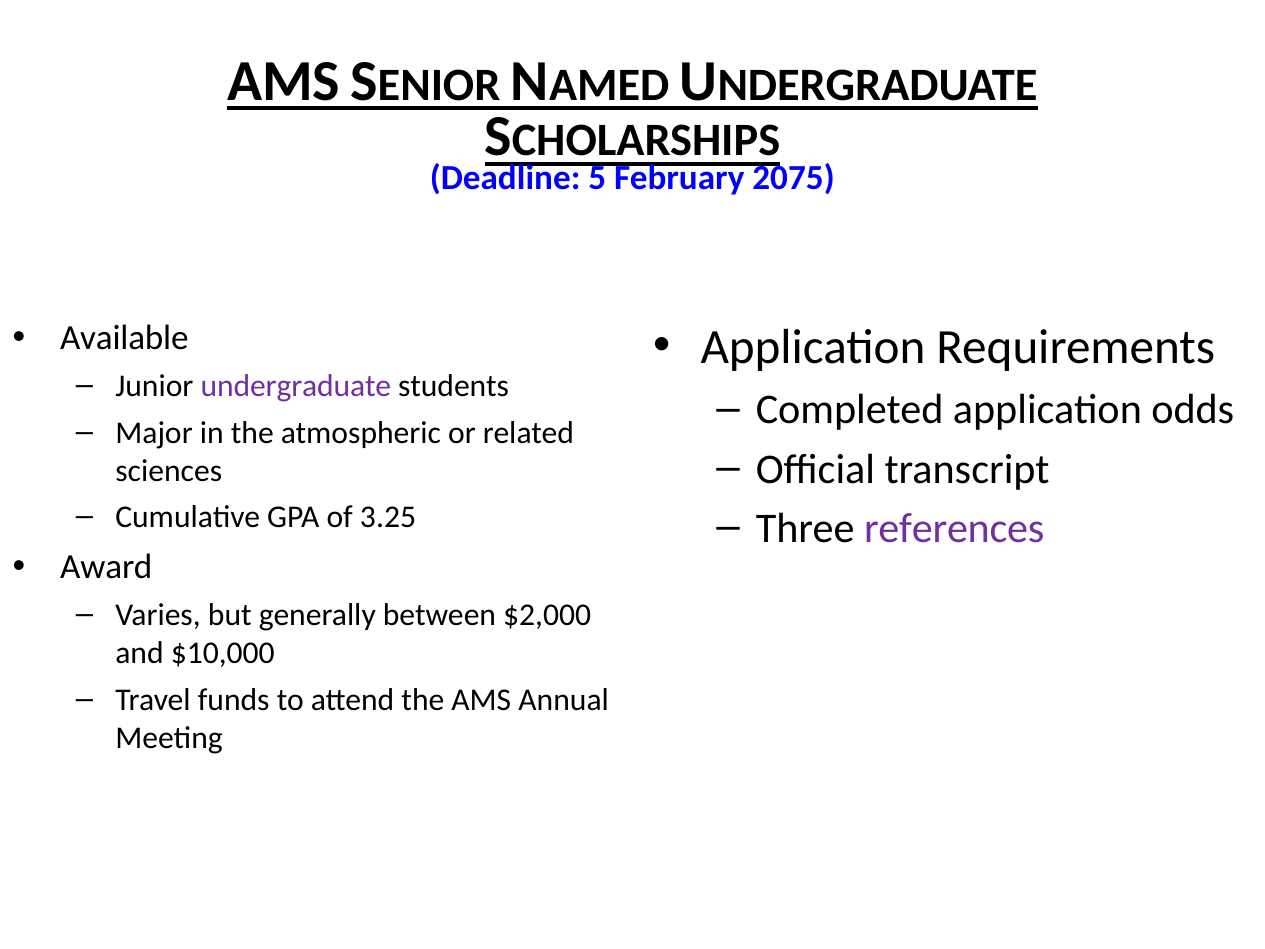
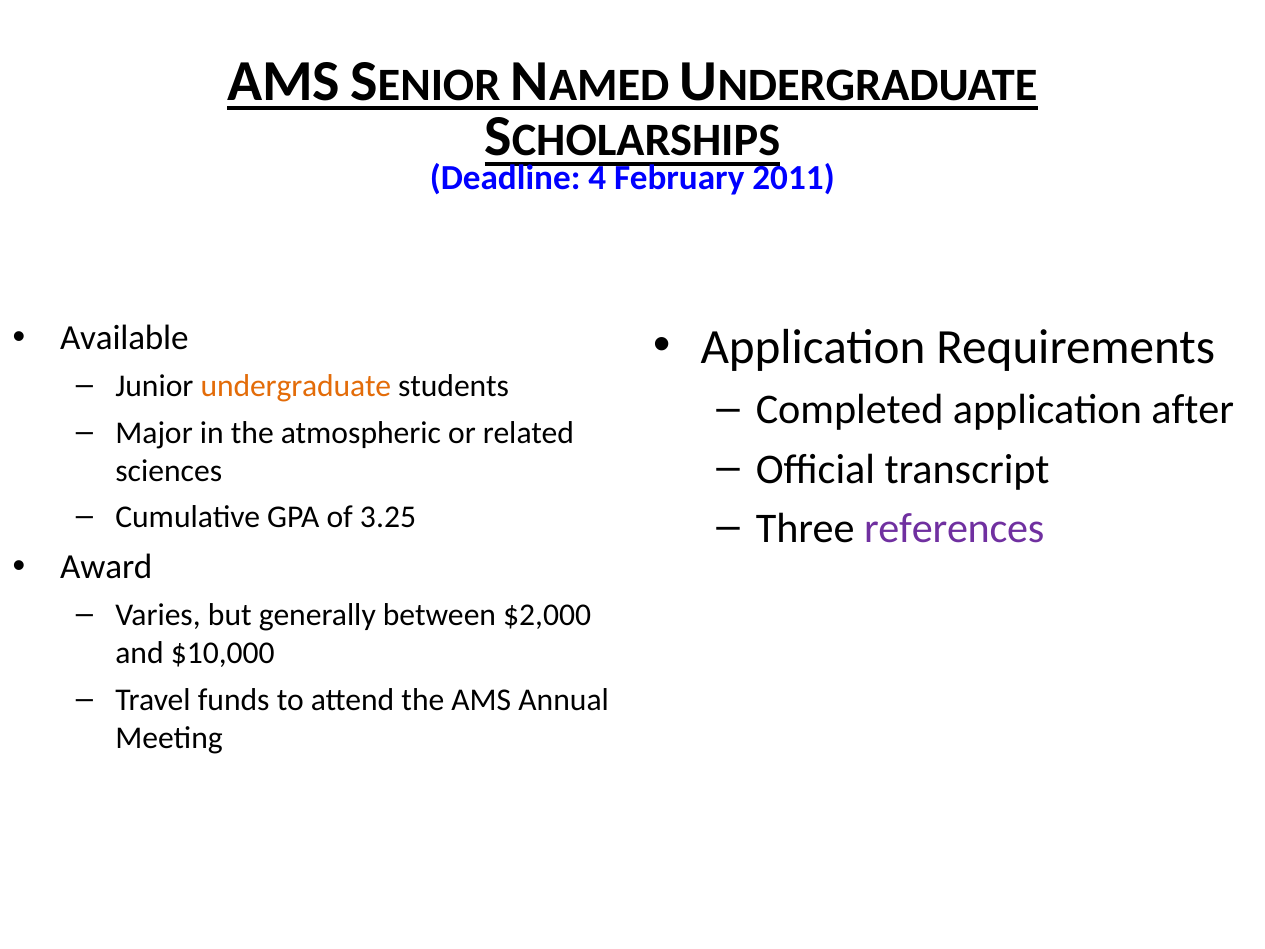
5: 5 -> 4
2075: 2075 -> 2011
undergraduate colour: purple -> orange
odds: odds -> after
